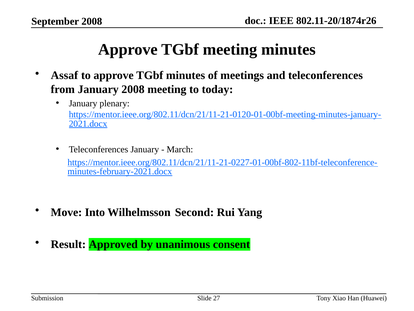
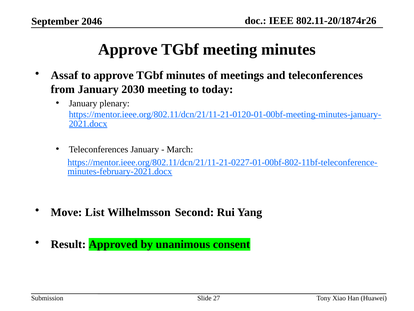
2008 at (92, 21): 2008 -> 2046
January 2008: 2008 -> 2030
Into: Into -> List
